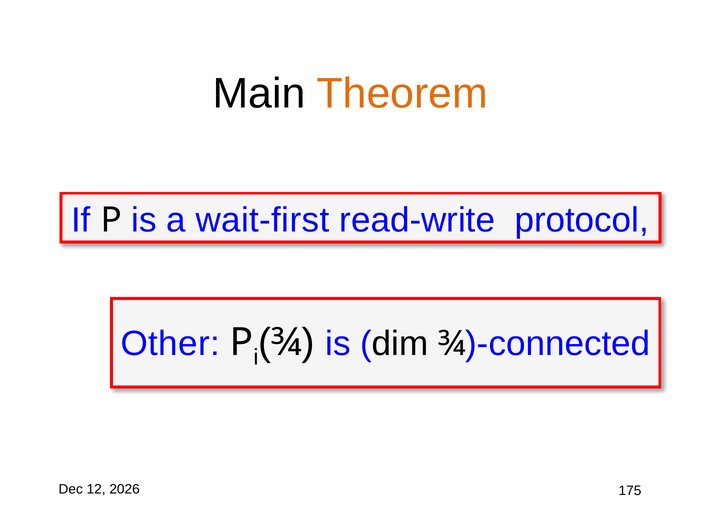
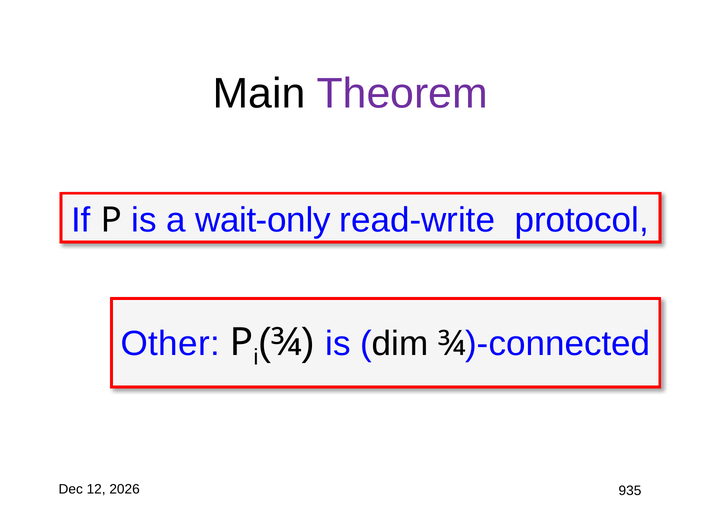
Theorem colour: orange -> purple
wait-first: wait-first -> wait-only
175: 175 -> 935
